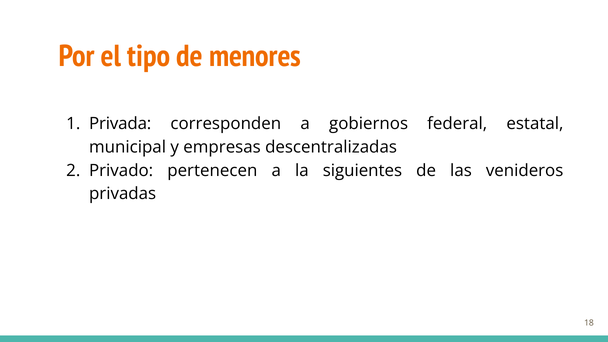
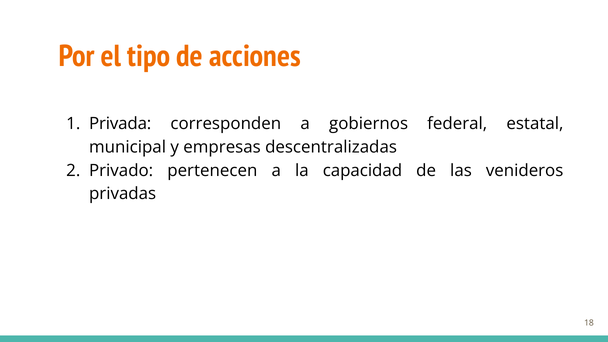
menores: menores -> acciones
siguientes: siguientes -> capacidad
